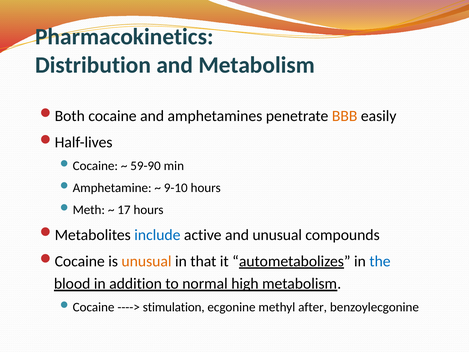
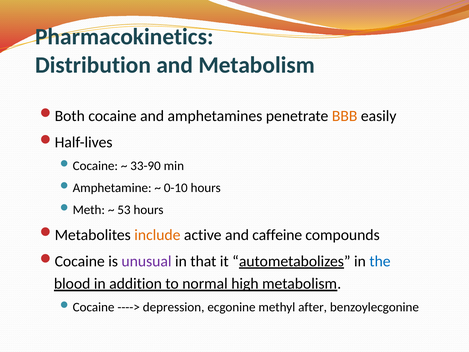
59-90: 59-90 -> 33-90
9-10: 9-10 -> 0-10
17: 17 -> 53
include colour: blue -> orange
and unusual: unusual -> caffeine
unusual at (147, 261) colour: orange -> purple
stimulation: stimulation -> depression
